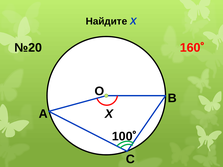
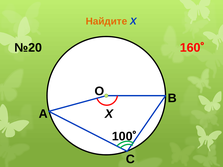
Найдите colour: black -> orange
